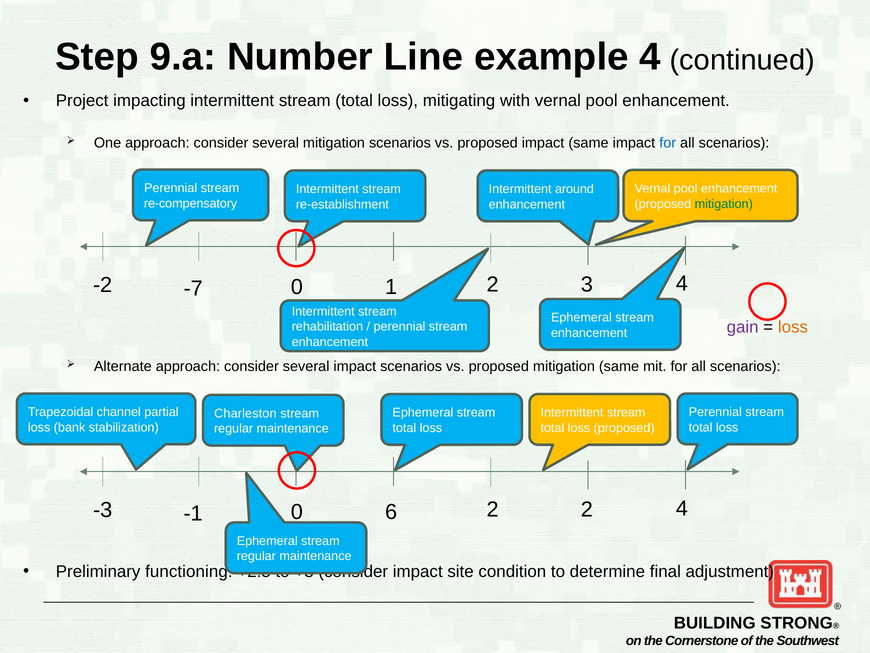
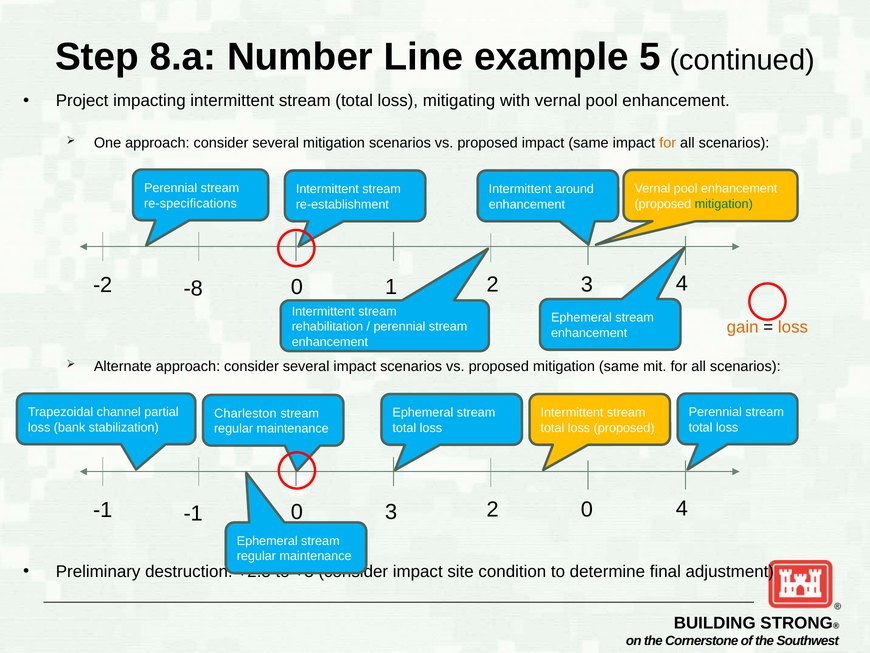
9.a: 9.a -> 8.a
example 4: 4 -> 5
for at (668, 143) colour: blue -> orange
re-compensatory: re-compensatory -> re-specifications
-7: -7 -> -8
gain colour: purple -> orange
-3 at (103, 510): -3 -> -1
6 at (391, 512): 6 -> 3
2 2: 2 -> 0
functioning: functioning -> destruction
